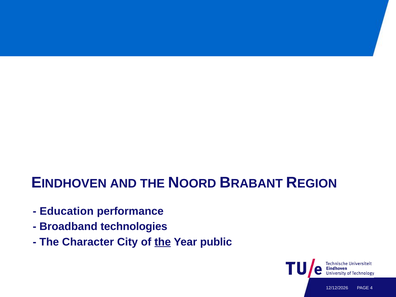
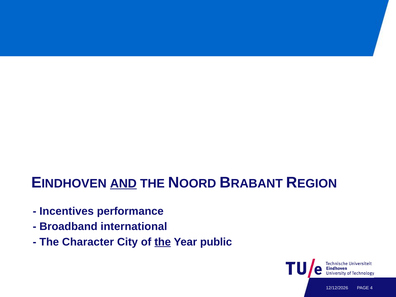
AND underline: none -> present
Education: Education -> Incentives
technologies: technologies -> international
